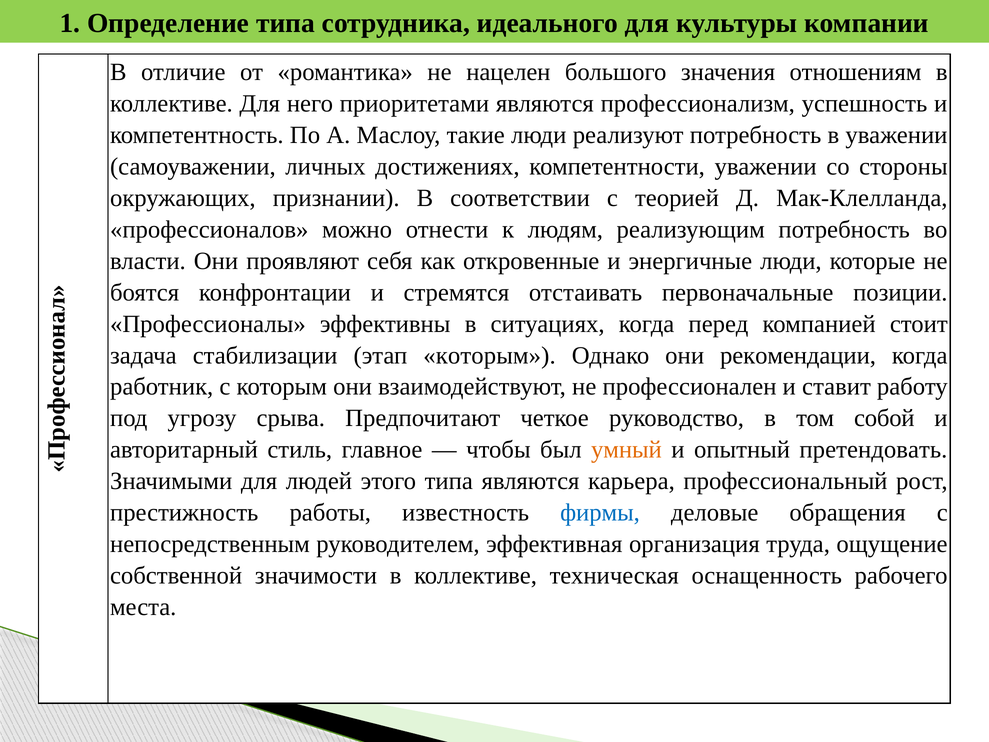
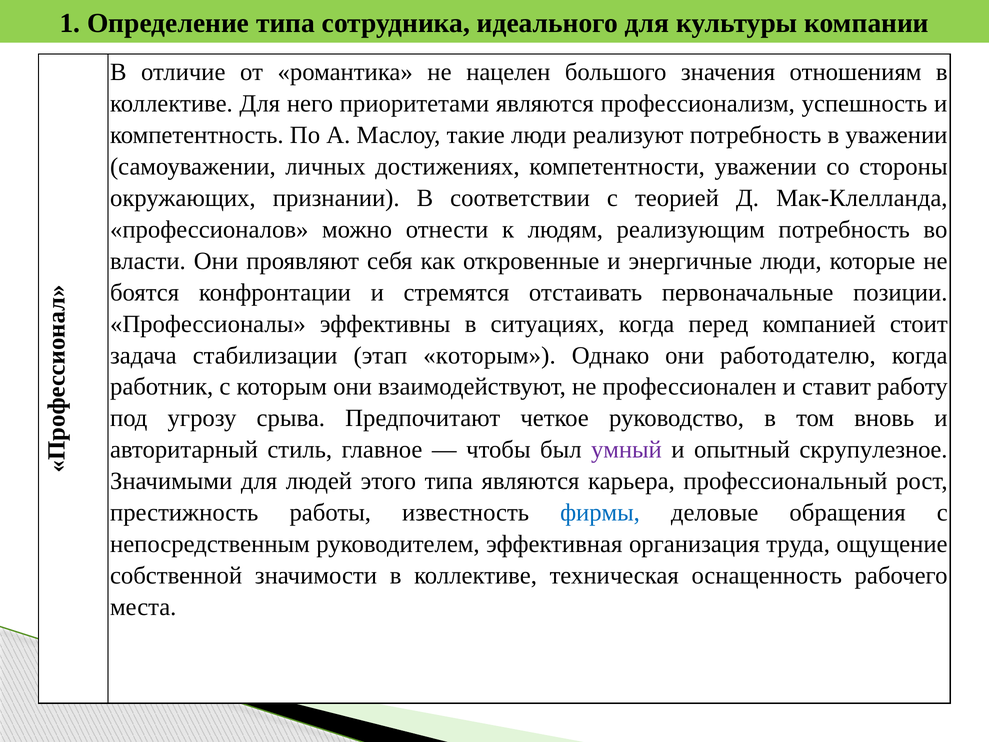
рекомендации: рекомендации -> работодателю
собой: собой -> вновь
умный colour: orange -> purple
претендовать: претендовать -> скрупулезное
